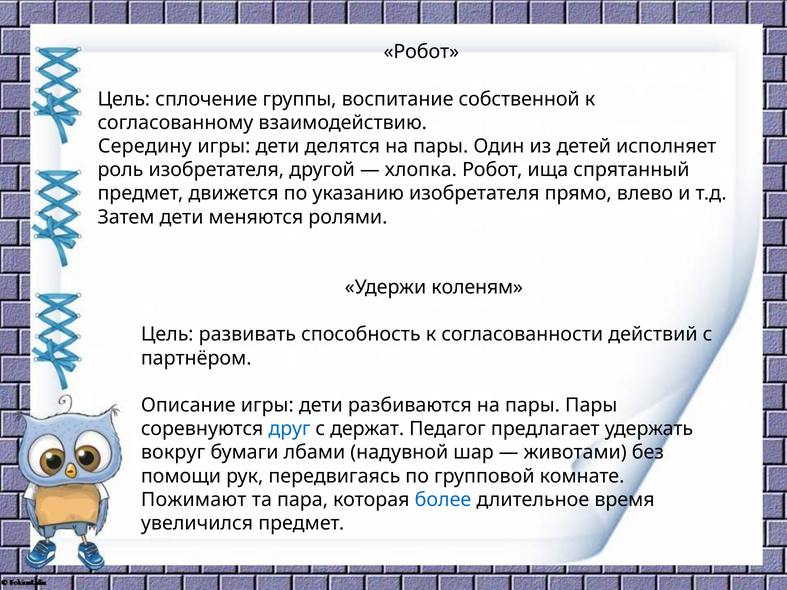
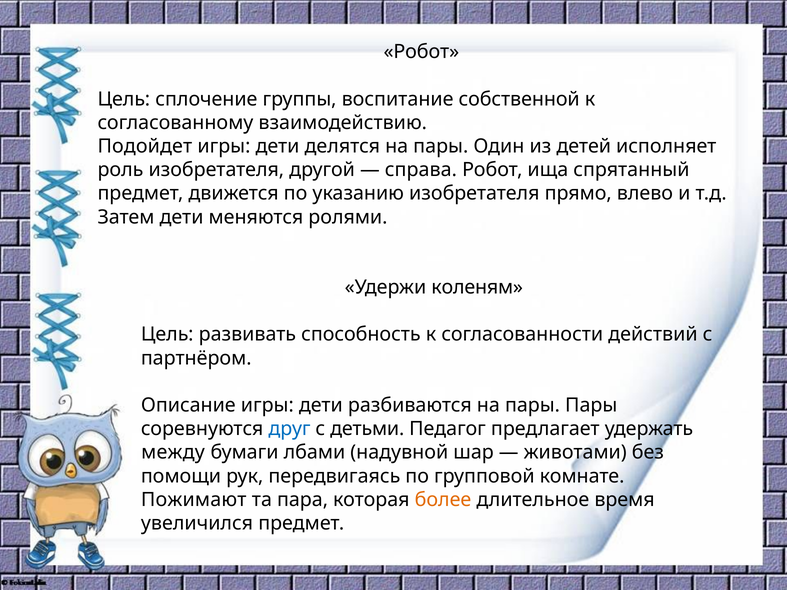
Середину: Середину -> Подойдет
хлопка: хлопка -> справа
держат: держат -> детьми
вокруг: вокруг -> между
более colour: blue -> orange
